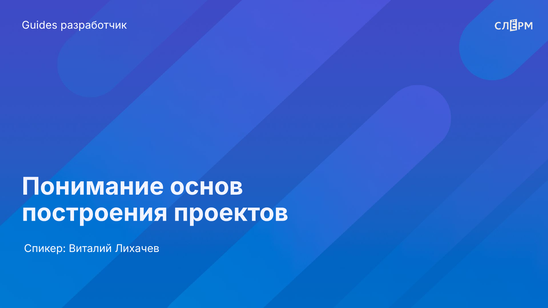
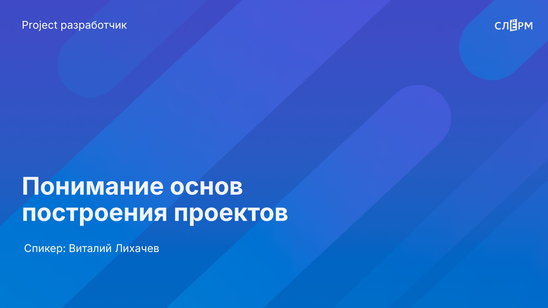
Guides: Guides -> Project
